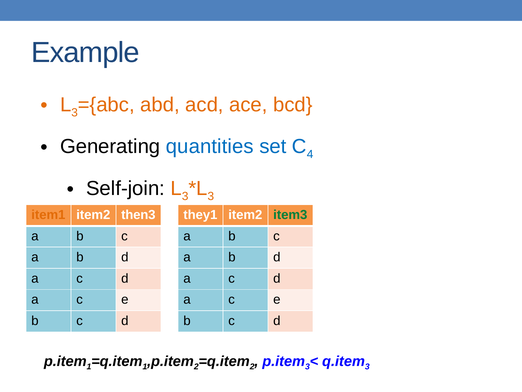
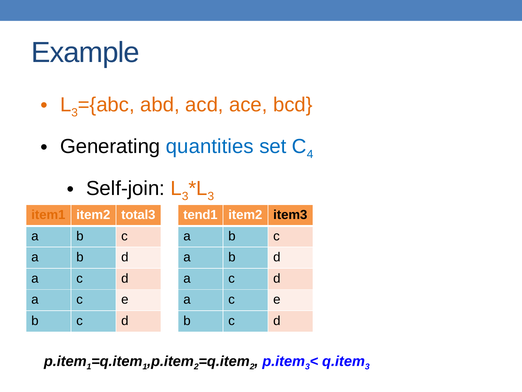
then3: then3 -> total3
they1: they1 -> tend1
item3 colour: green -> black
